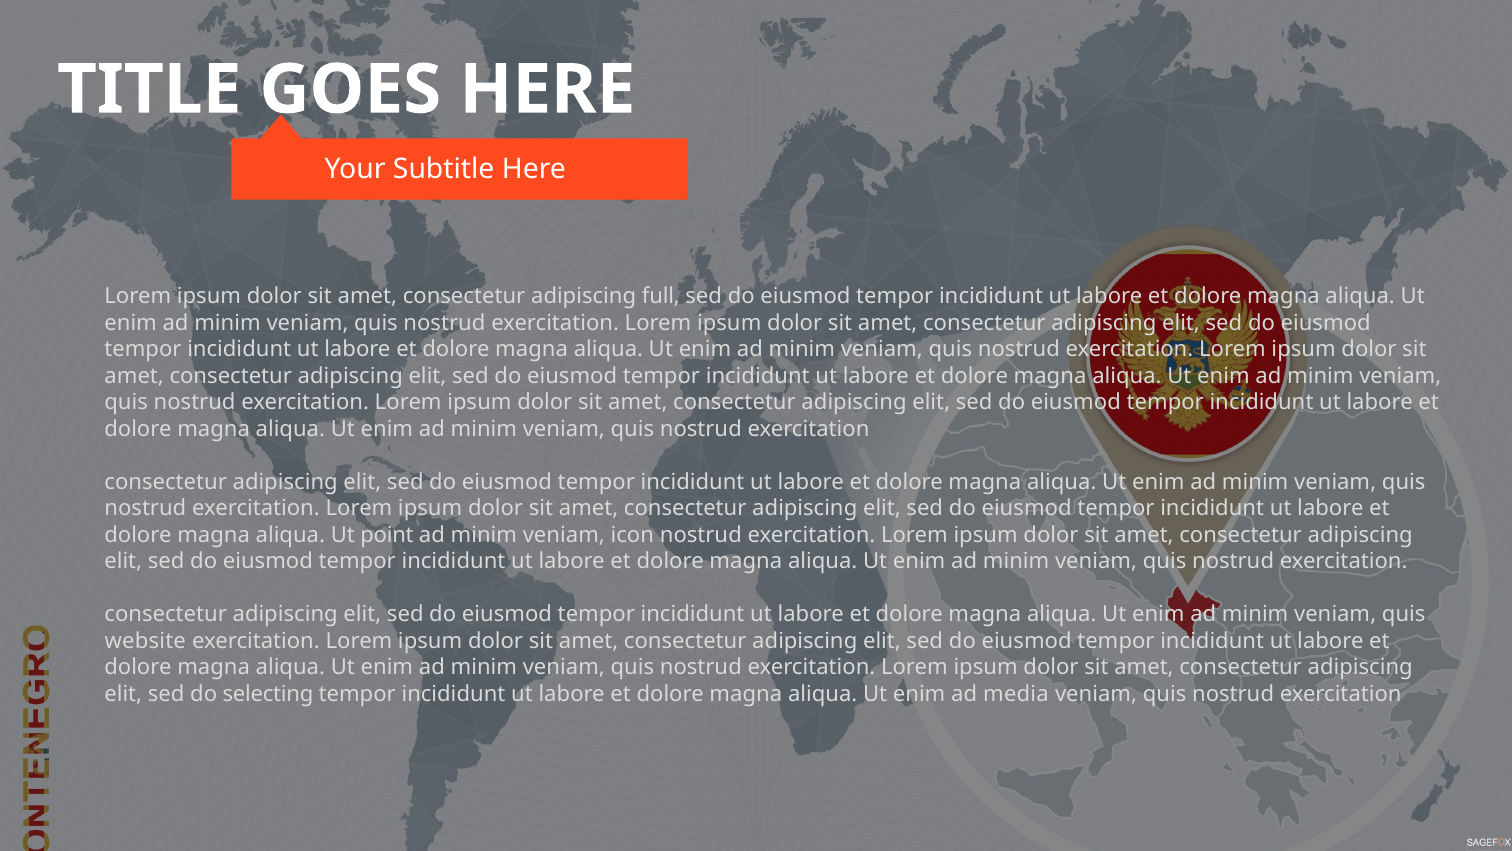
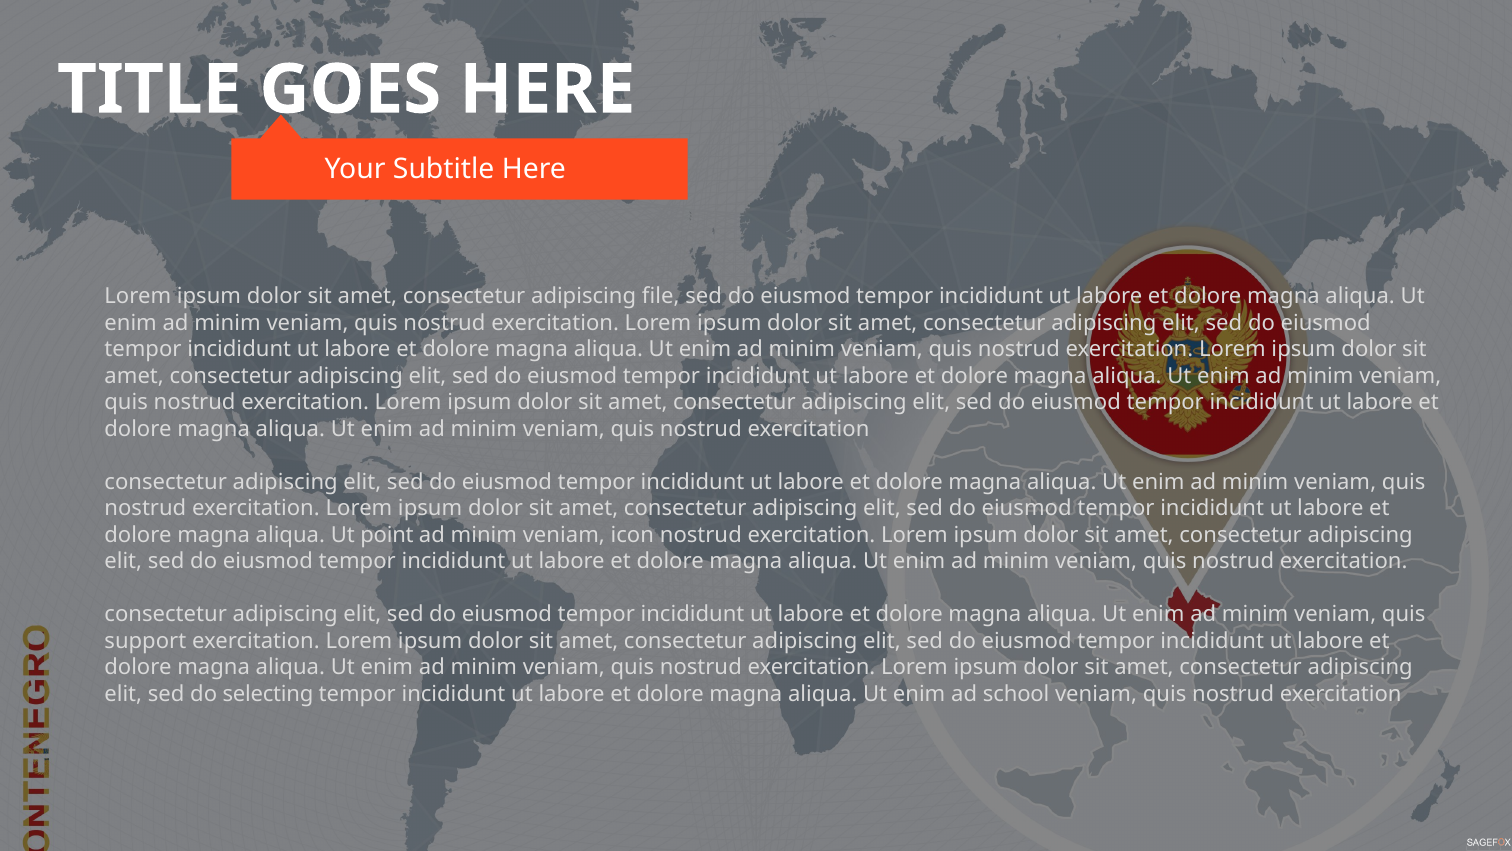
full: full -> file
website: website -> support
media: media -> school
